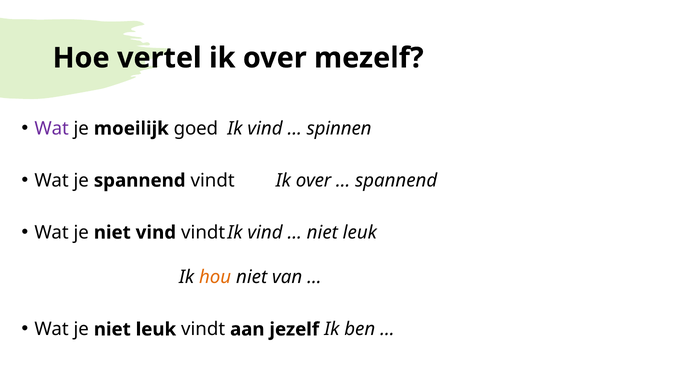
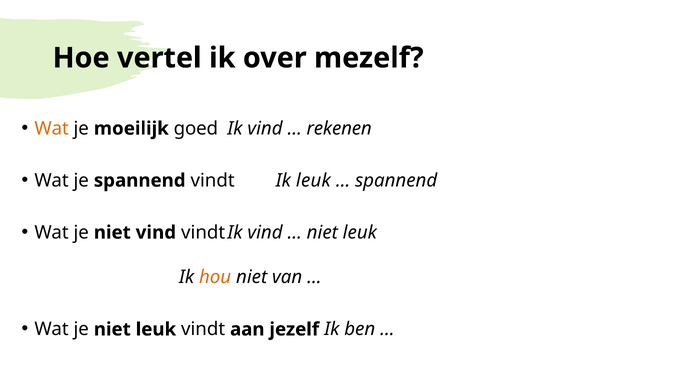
Wat at (52, 129) colour: purple -> orange
spinnen: spinnen -> rekenen
vindt Ik over: over -> leuk
